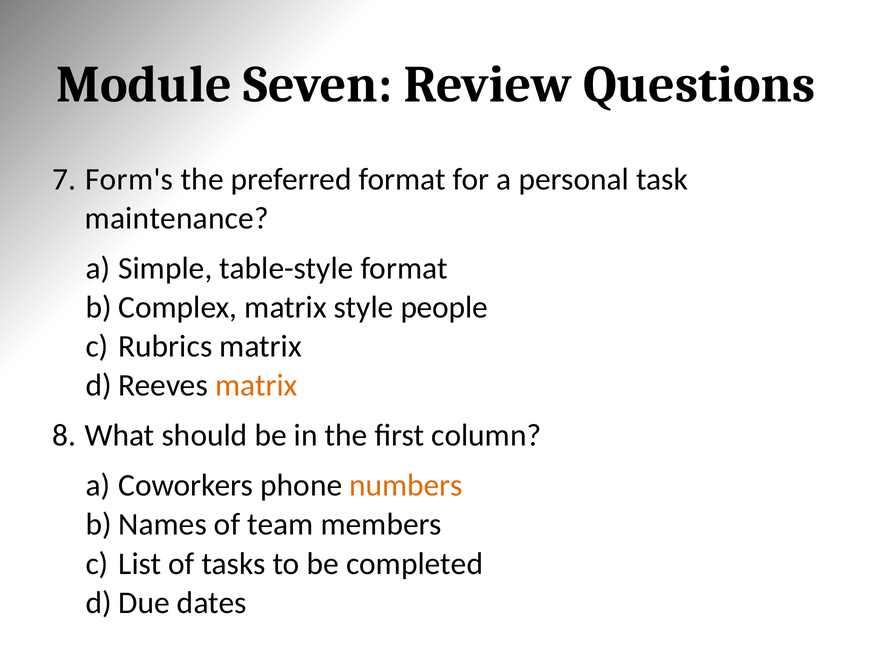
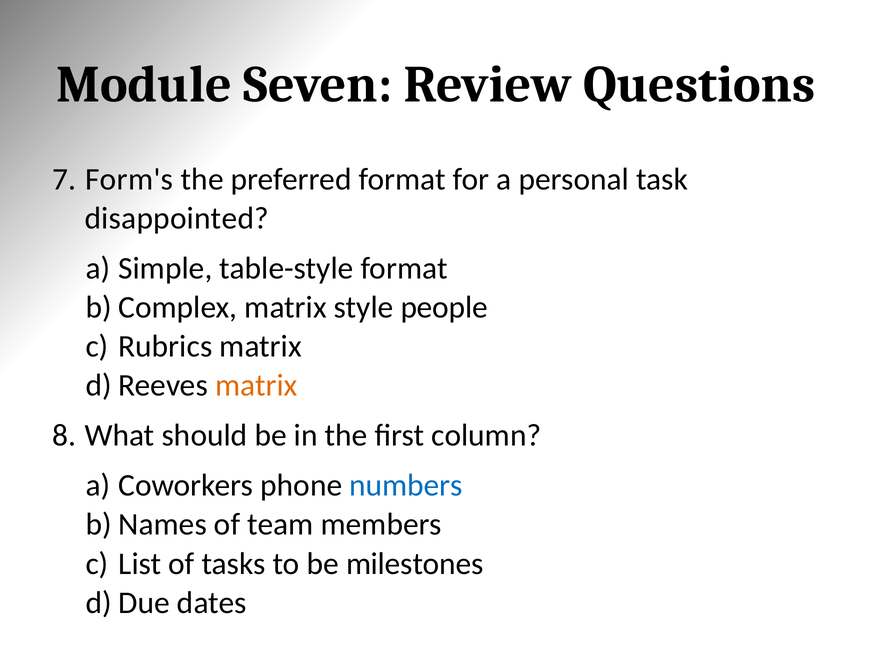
maintenance: maintenance -> disappointed
numbers colour: orange -> blue
completed: completed -> milestones
